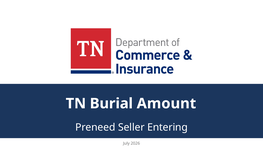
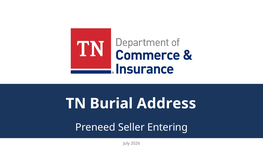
Amount: Amount -> Address
